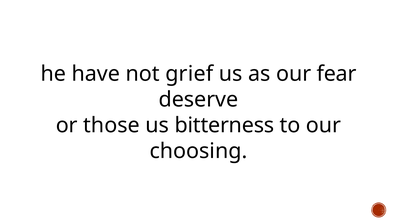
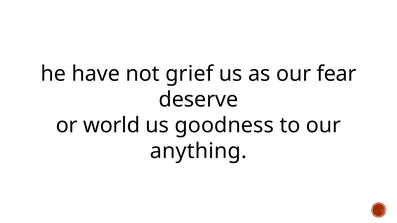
those: those -> world
bitterness: bitterness -> goodness
choosing: choosing -> anything
